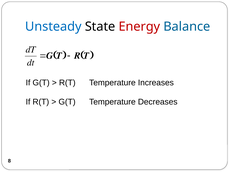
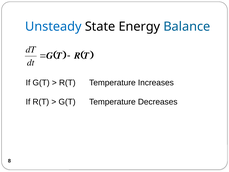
Energy colour: red -> black
